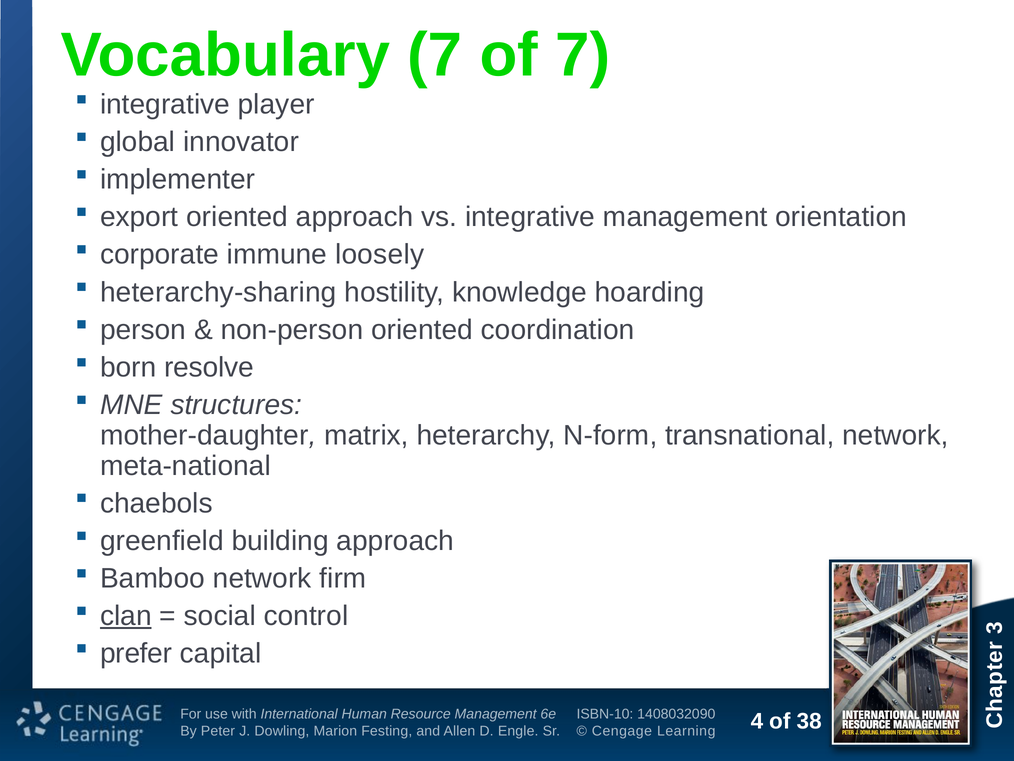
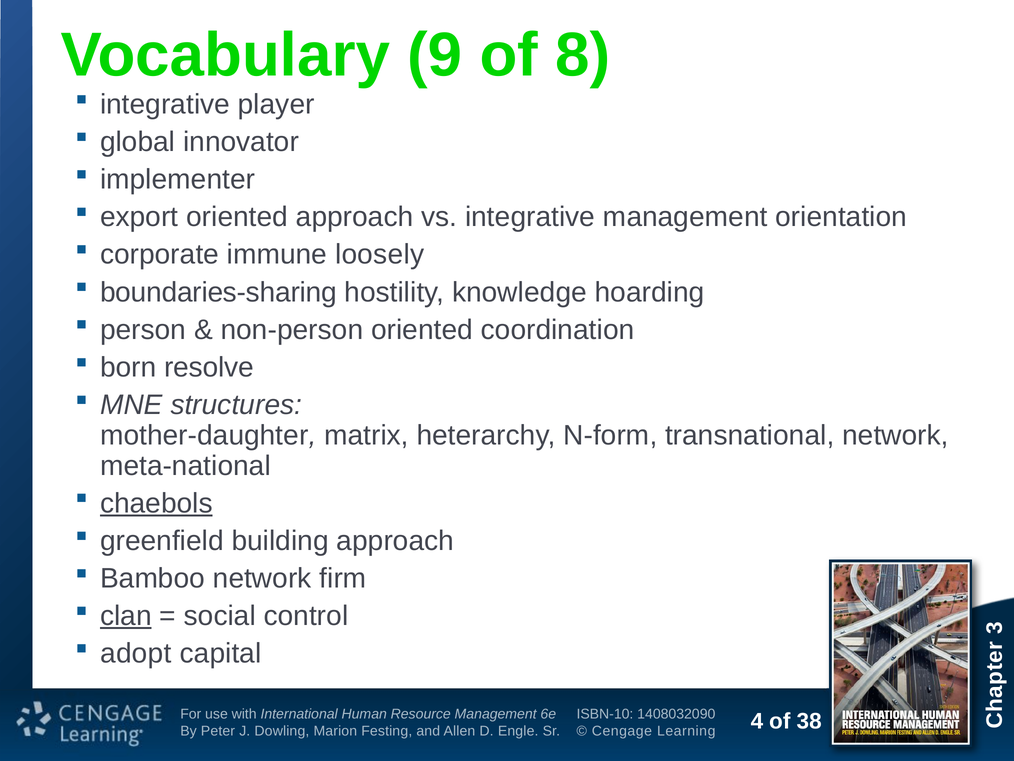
Vocabulary 7: 7 -> 9
of 7: 7 -> 8
heterarchy-sharing: heterarchy-sharing -> boundaries-sharing
chaebols underline: none -> present
prefer: prefer -> adopt
